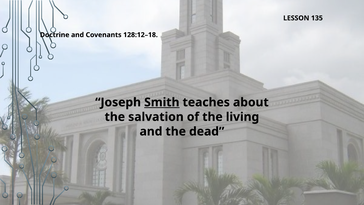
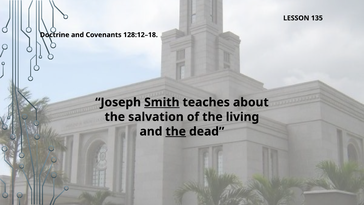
the at (176, 131) underline: none -> present
